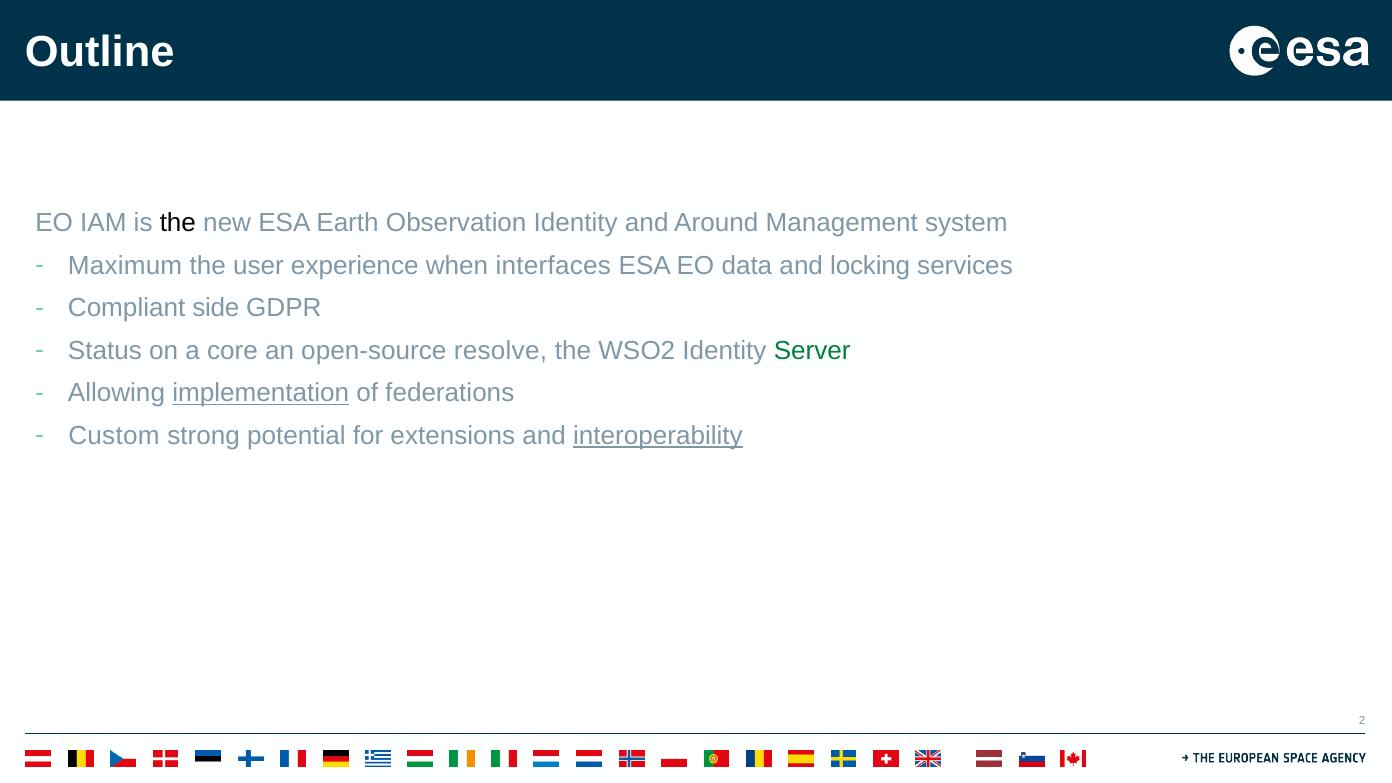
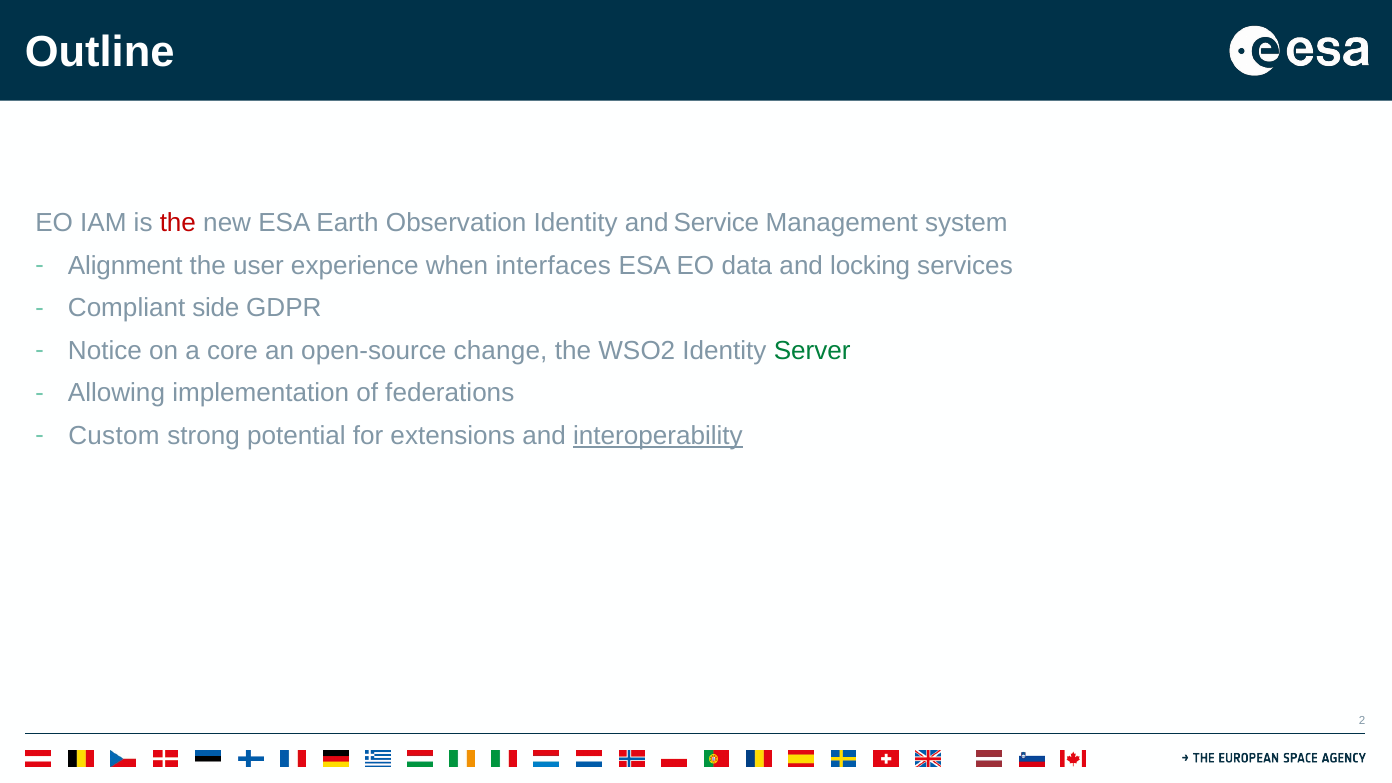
the at (178, 223) colour: black -> red
Around: Around -> Service
Maximum: Maximum -> Alignment
Status: Status -> Notice
resolve: resolve -> change
implementation underline: present -> none
